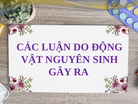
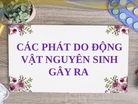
LUẬN: LUẬN -> PHÁT
